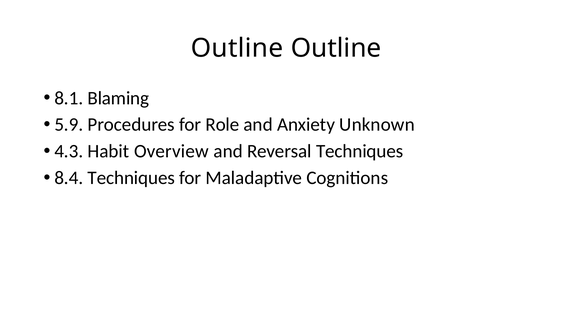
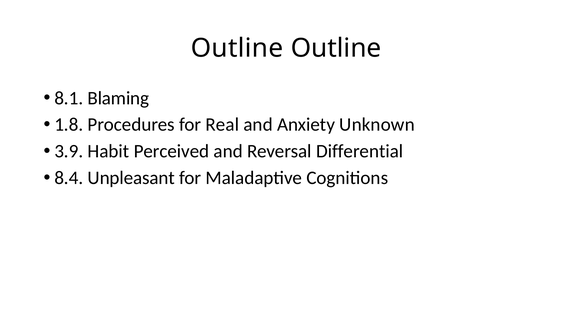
5.9: 5.9 -> 1.8
Role: Role -> Real
4.3: 4.3 -> 3.9
Overview: Overview -> Perceived
Reversal Techniques: Techniques -> Differential
8.4 Techniques: Techniques -> Unpleasant
